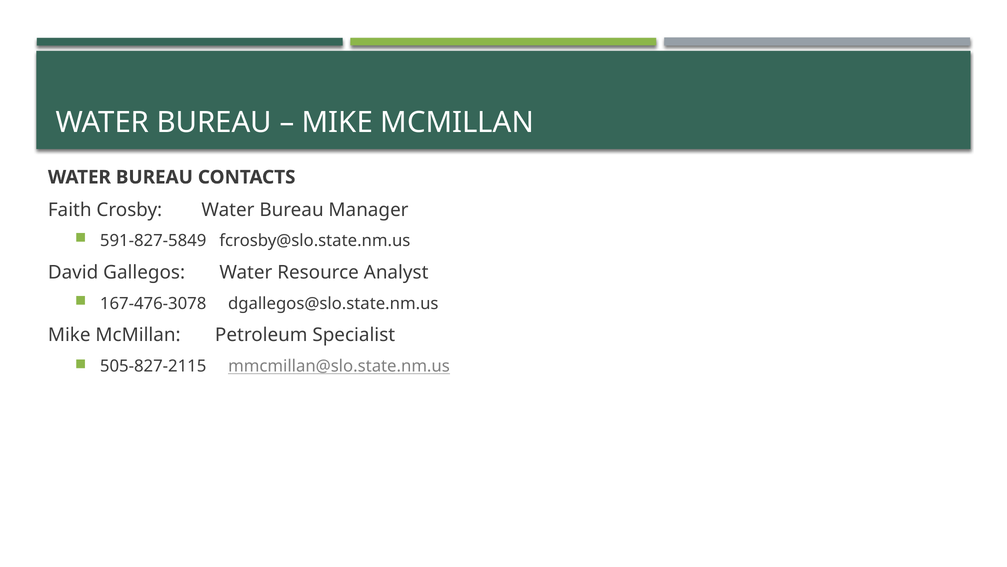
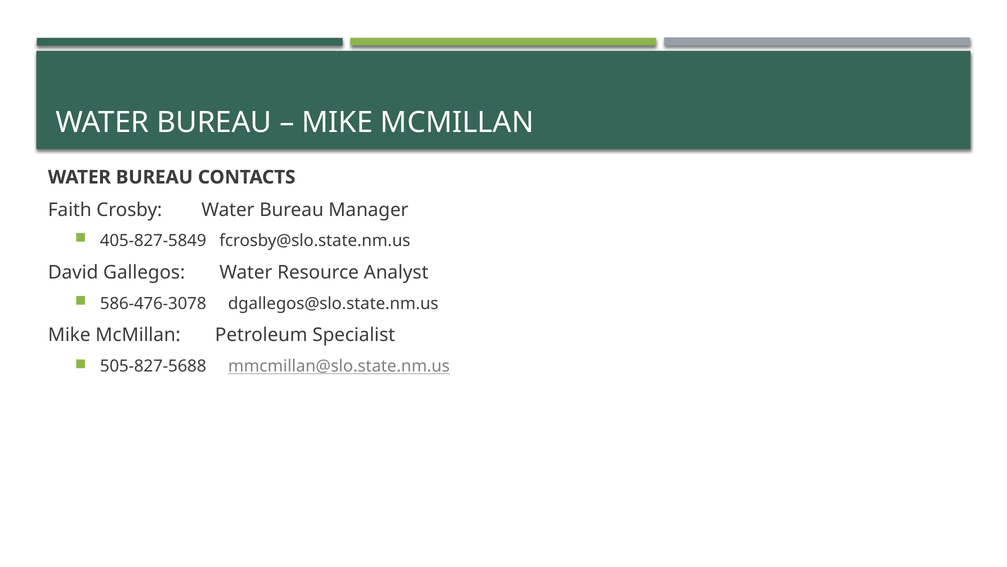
591-827-5849: 591-827-5849 -> 405-827-5849
167-476-3078: 167-476-3078 -> 586-476-3078
505-827-2115: 505-827-2115 -> 505-827-5688
